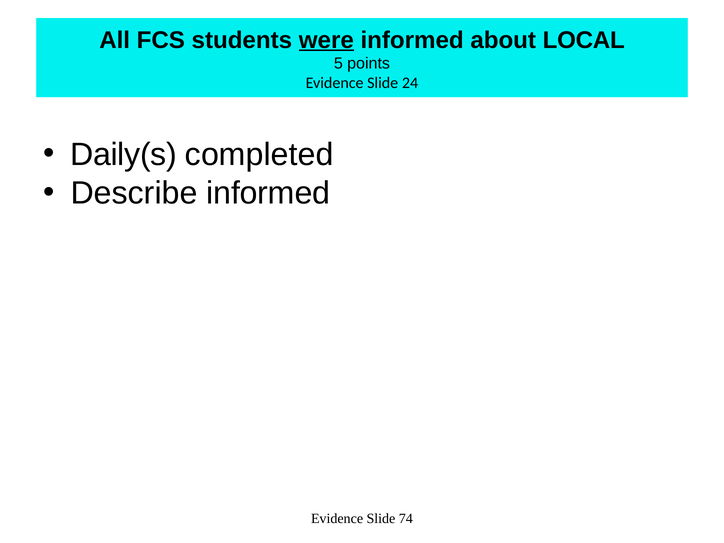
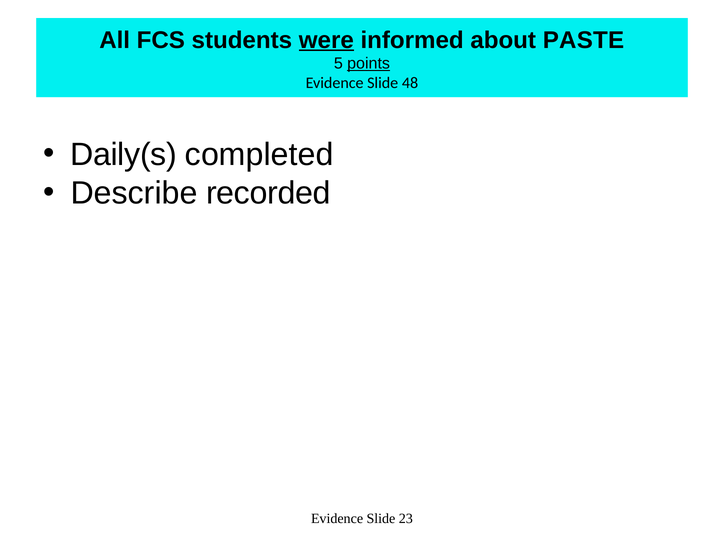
LOCAL: LOCAL -> PASTE
points underline: none -> present
24: 24 -> 48
Describe informed: informed -> recorded
74: 74 -> 23
